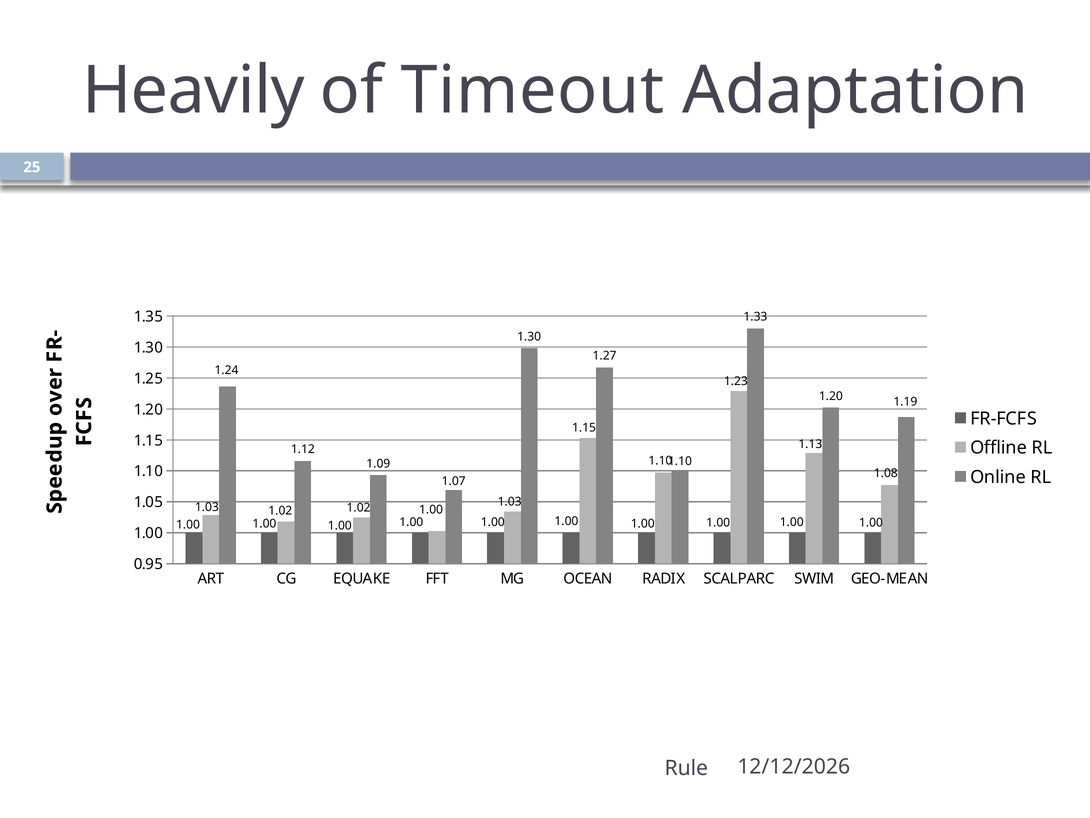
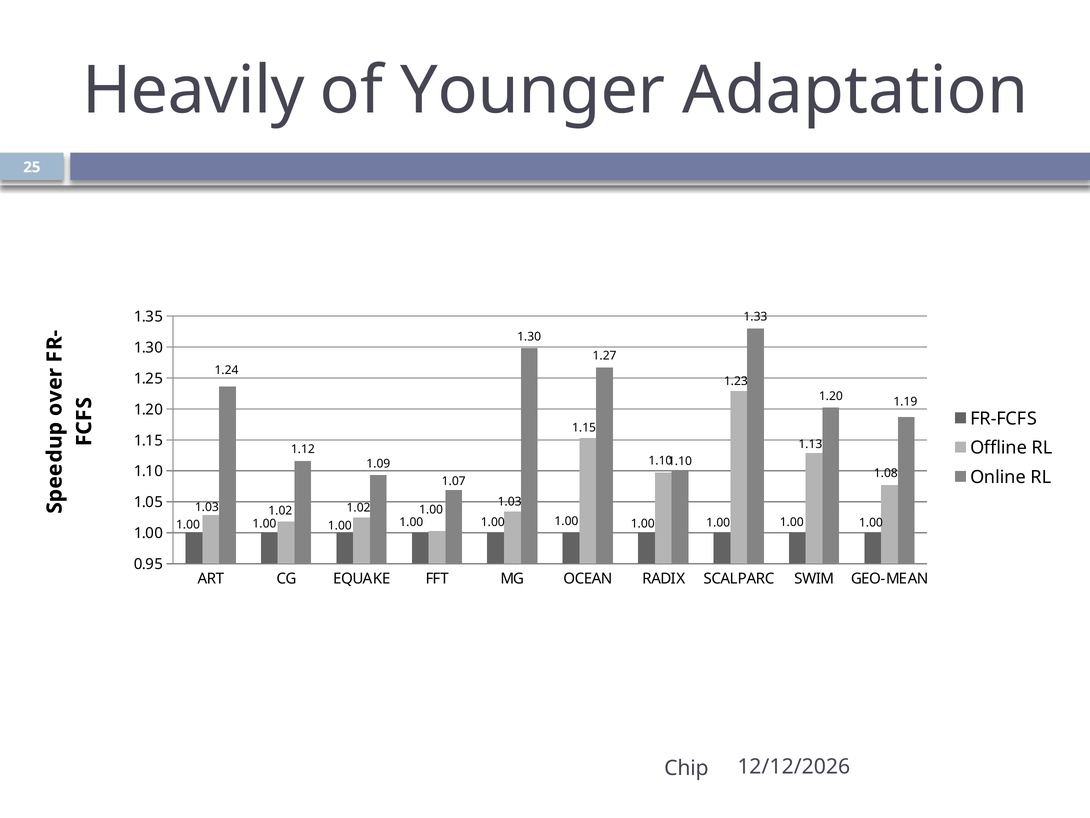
Timeout: Timeout -> Younger
Rule: Rule -> Chip
